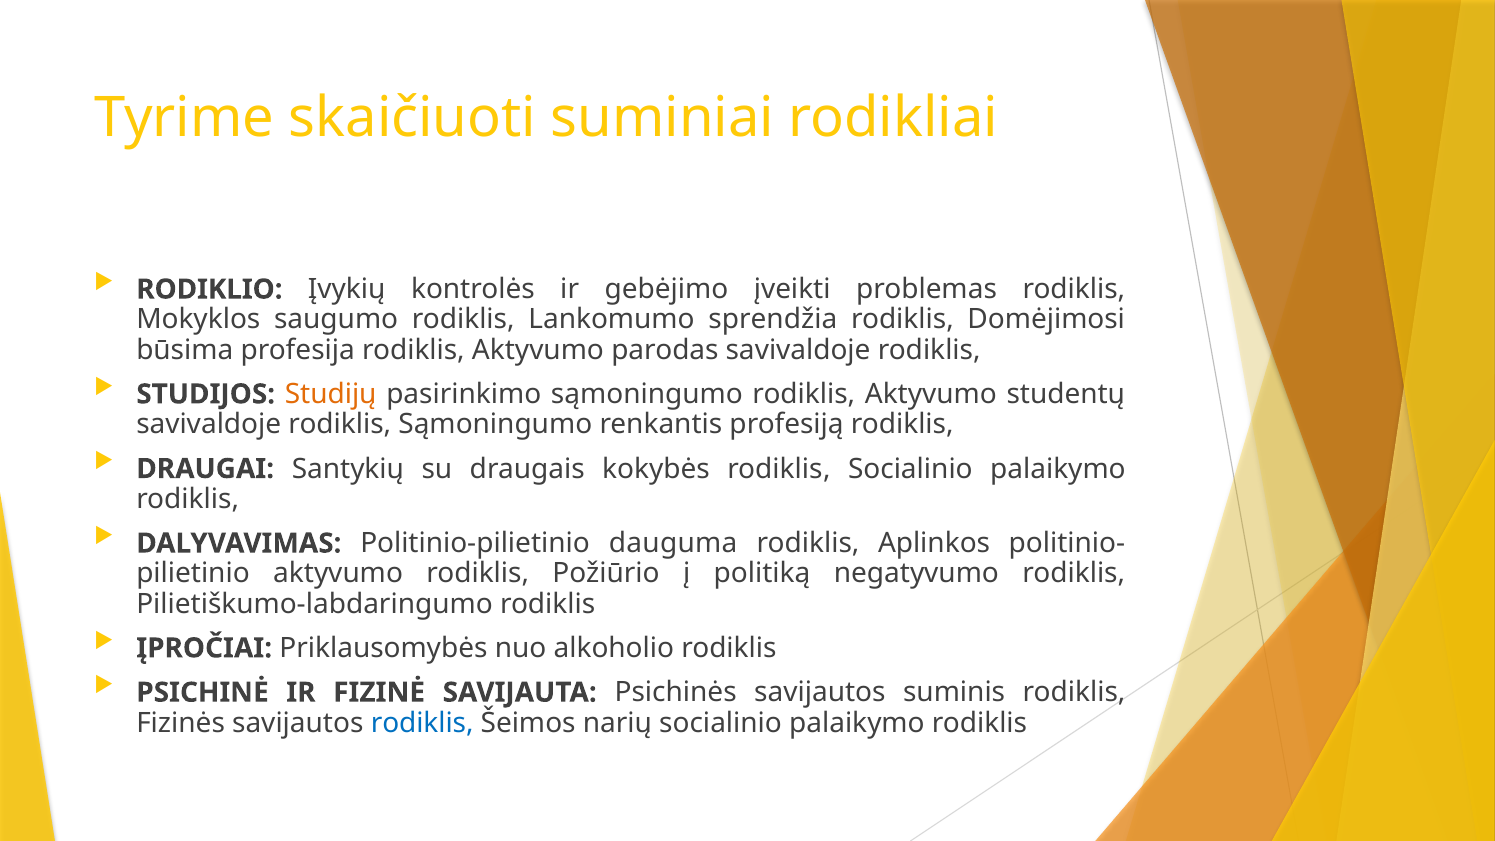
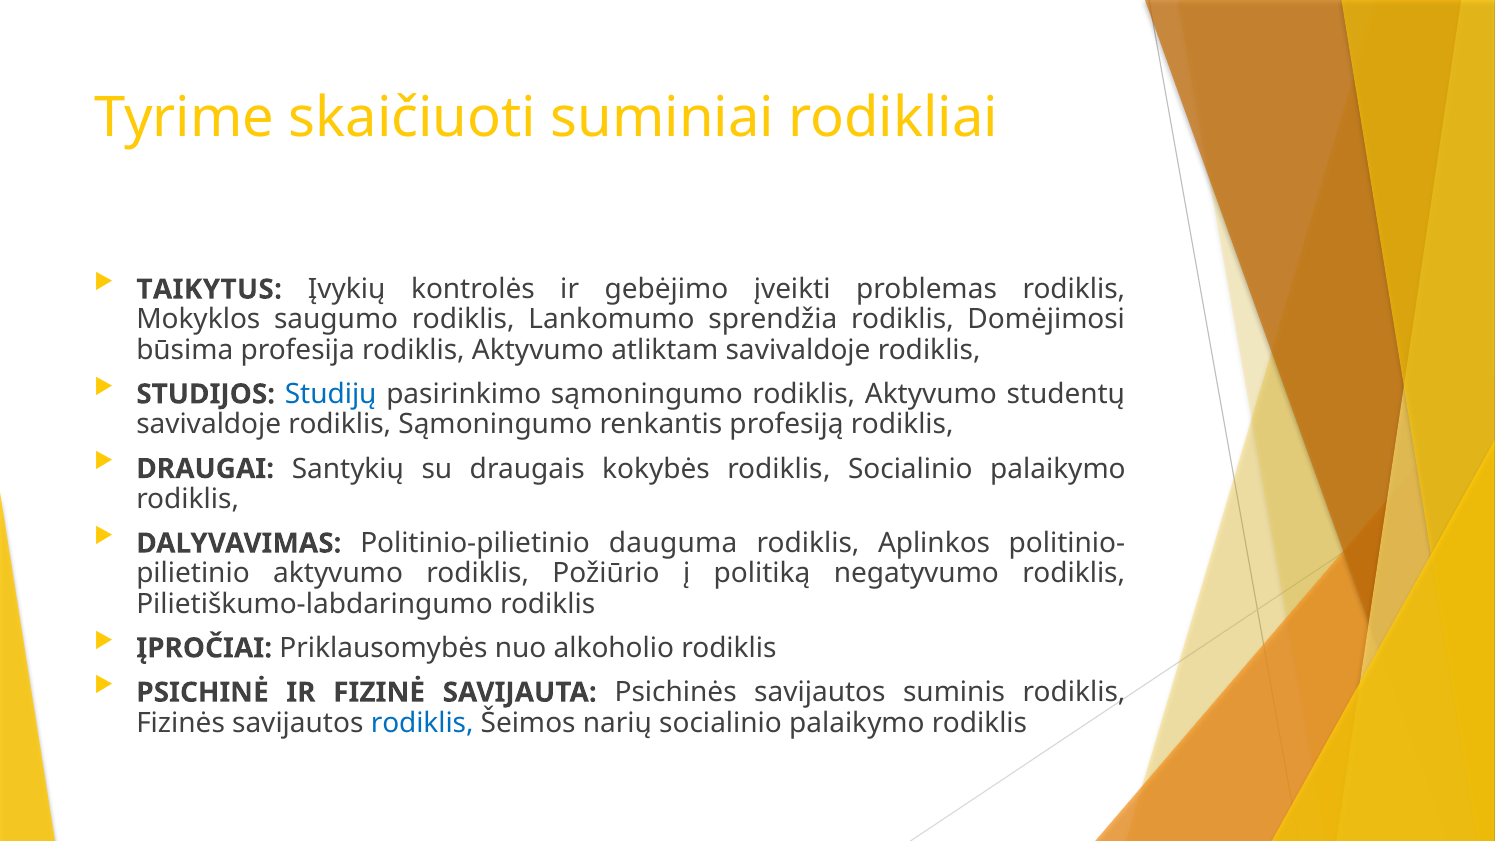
RODIKLIO: RODIKLIO -> TAIKYTUS
parodas: parodas -> atliktam
Studijų colour: orange -> blue
